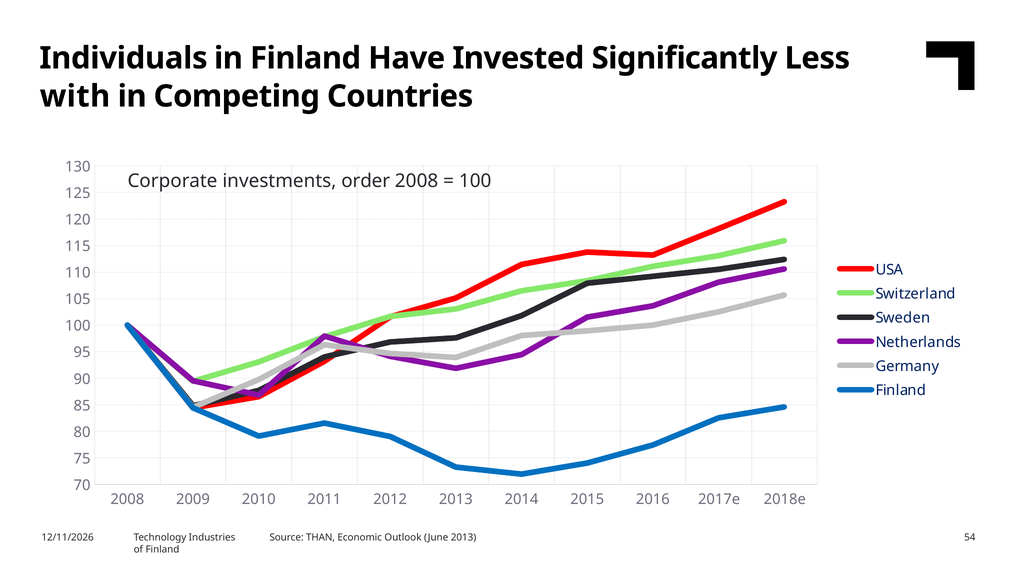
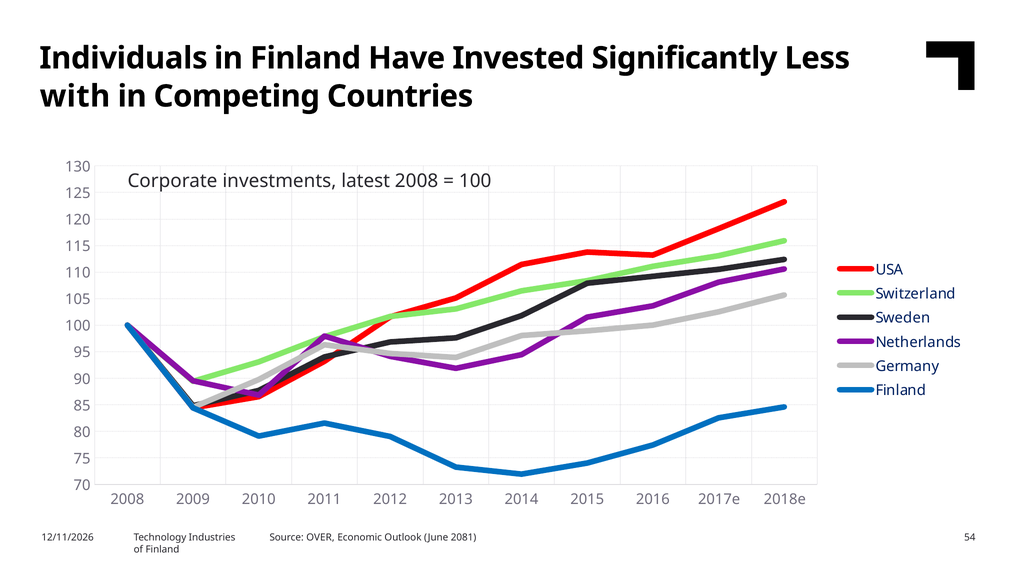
order: order -> latest
THAN: THAN -> OVER
June 2013: 2013 -> 2081
